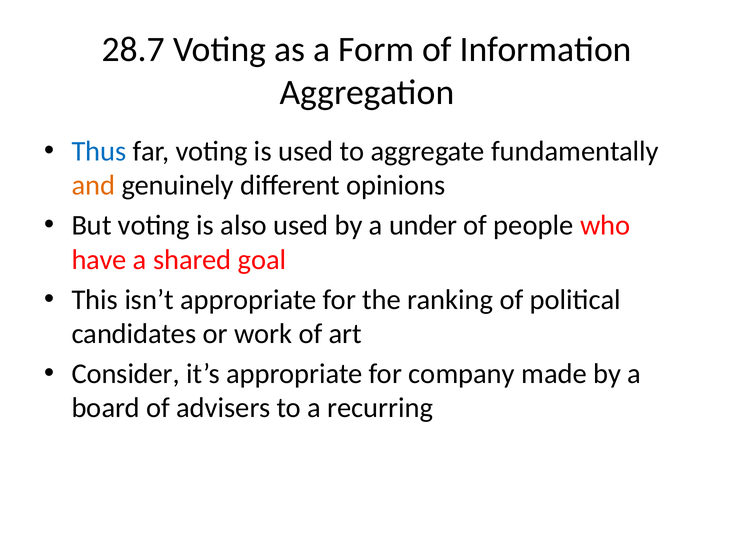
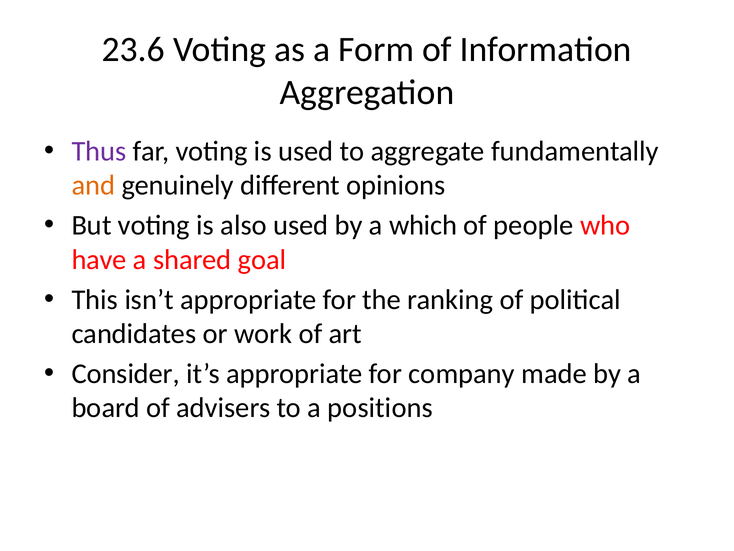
28.7: 28.7 -> 23.6
Thus colour: blue -> purple
under: under -> which
recurring: recurring -> positions
